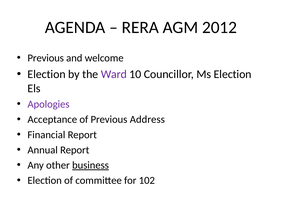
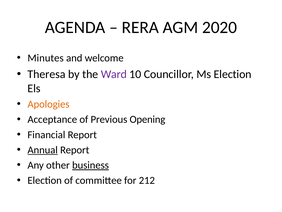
2012: 2012 -> 2020
Previous at (46, 58): Previous -> Minutes
Election at (47, 74): Election -> Theresa
Apologies colour: purple -> orange
Address: Address -> Opening
Annual underline: none -> present
102: 102 -> 212
